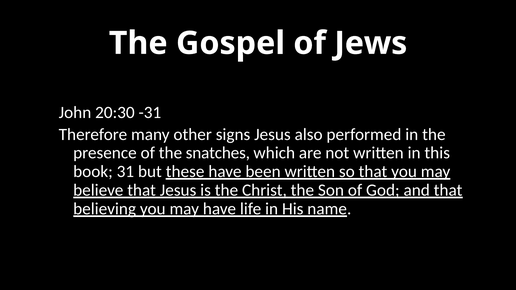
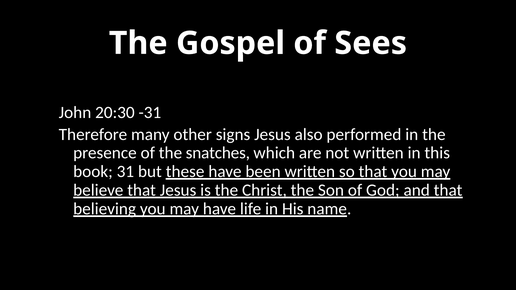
Jews: Jews -> Sees
